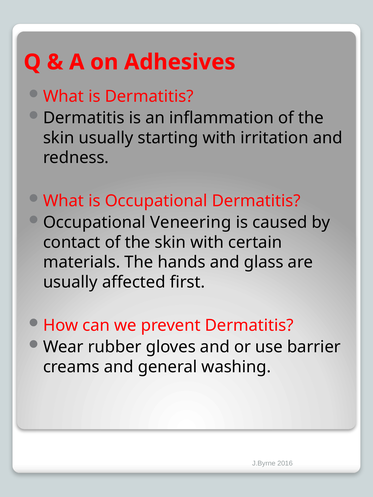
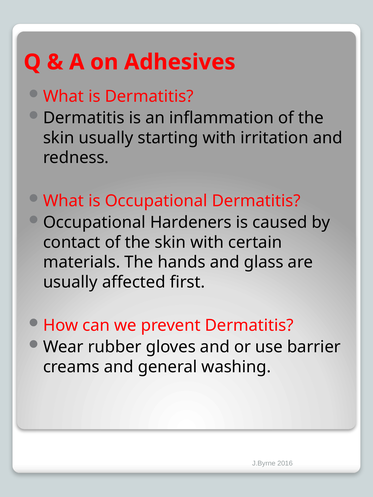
Veneering: Veneering -> Hardeners
